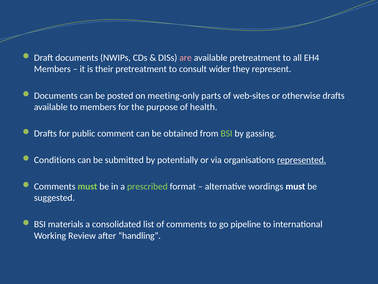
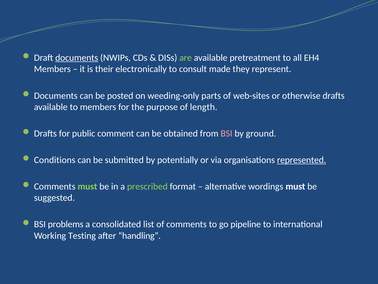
documents at (77, 58) underline: none -> present
are colour: pink -> light green
their pretreatment: pretreatment -> electronically
wider: wider -> made
meeting-only: meeting-only -> weeding-only
health: health -> length
BSI at (226, 133) colour: light green -> pink
gassing: gassing -> ground
materials: materials -> problems
Review: Review -> Testing
